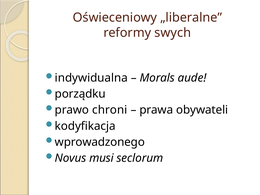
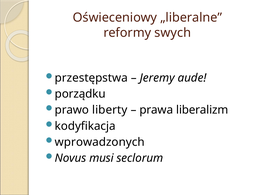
indywidualna: indywidualna -> przestępstwa
Morals: Morals -> Jeremy
chroni: chroni -> liberty
obywateli: obywateli -> liberalizm
wprowadzonego: wprowadzonego -> wprowadzonych
